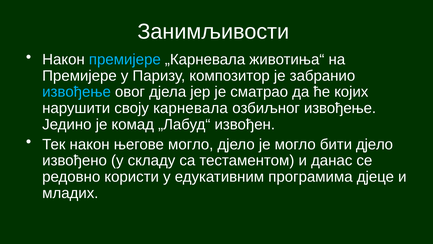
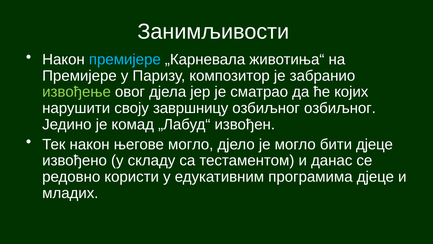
извођење at (77, 92) colour: light blue -> light green
карневала: карневала -> завршницу
озбиљног извођење: извођење -> озбиљног
бити дјело: дјело -> дјеце
